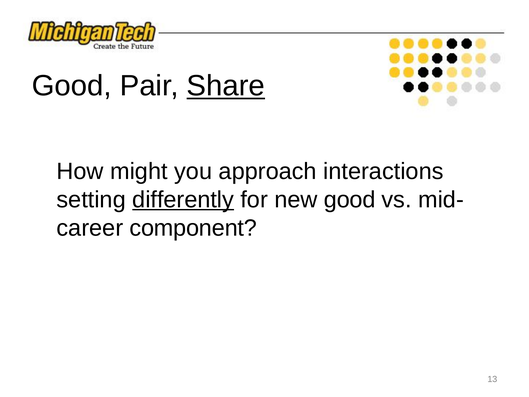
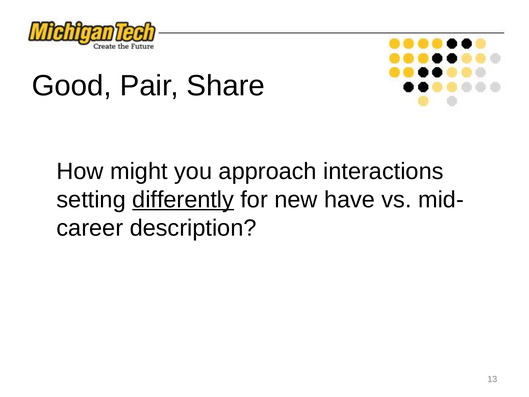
Share underline: present -> none
new good: good -> have
component: component -> description
